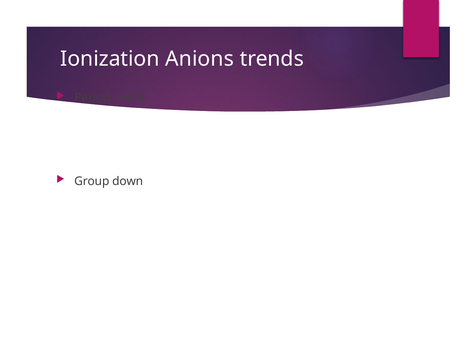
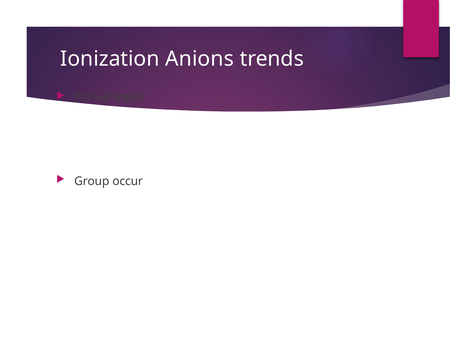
down: down -> occur
